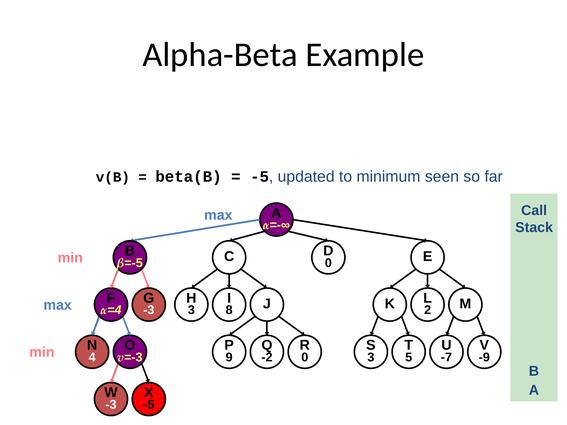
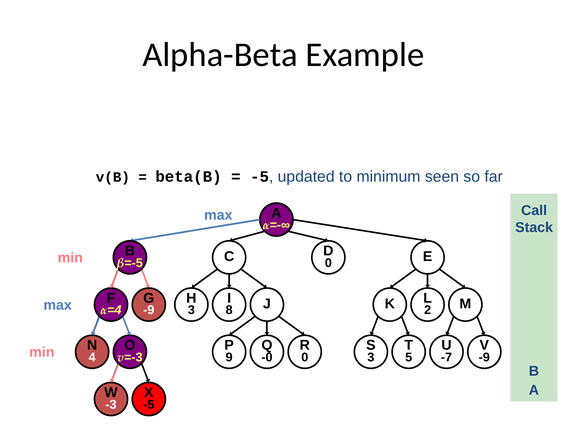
-3 at (149, 310): -3 -> -9
-2: -2 -> -0
